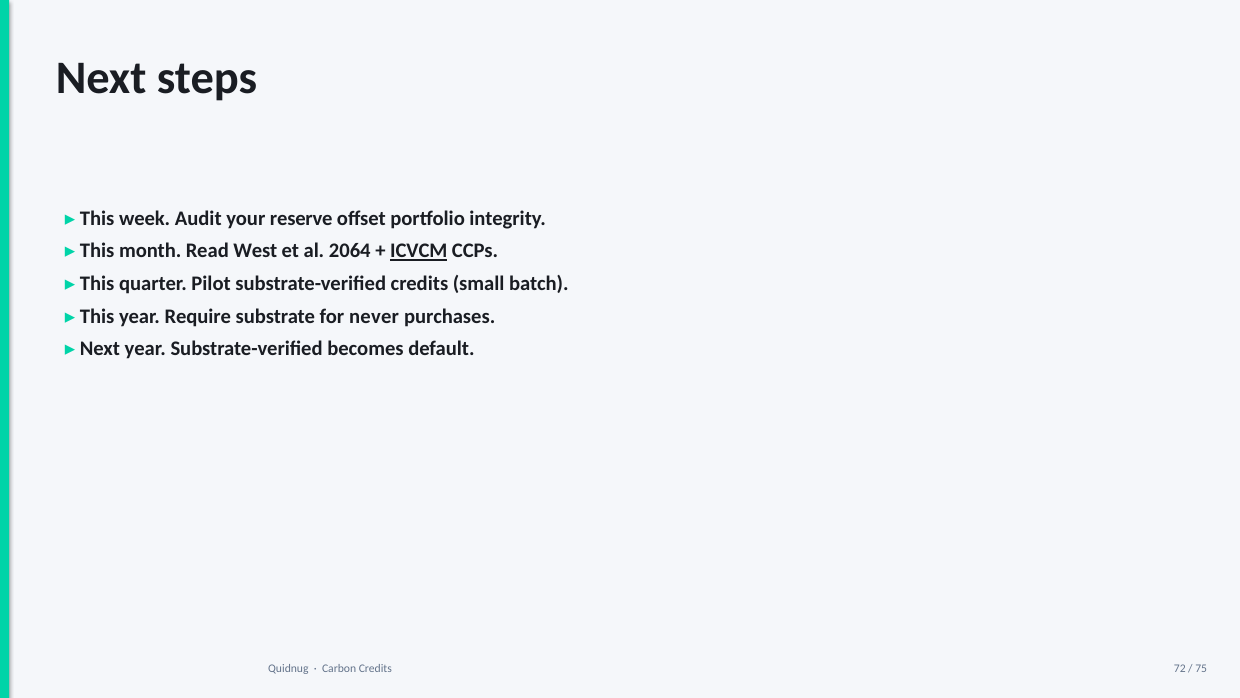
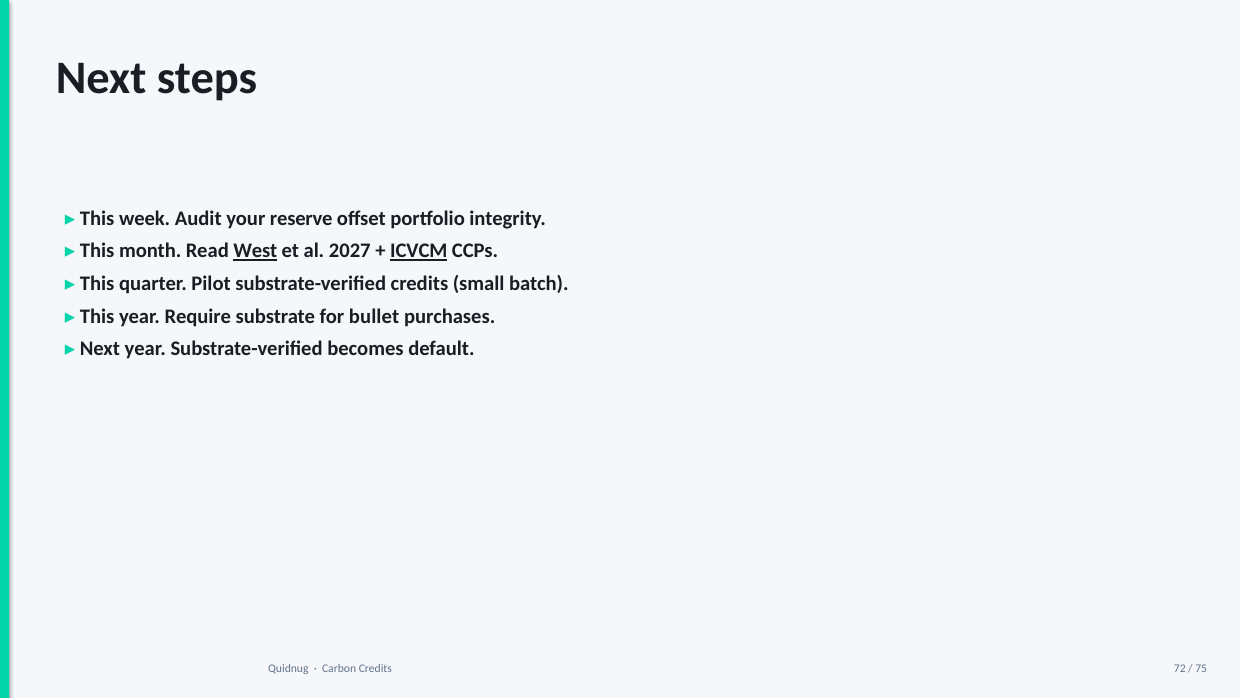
West underline: none -> present
2064: 2064 -> 2027
never: never -> bullet
